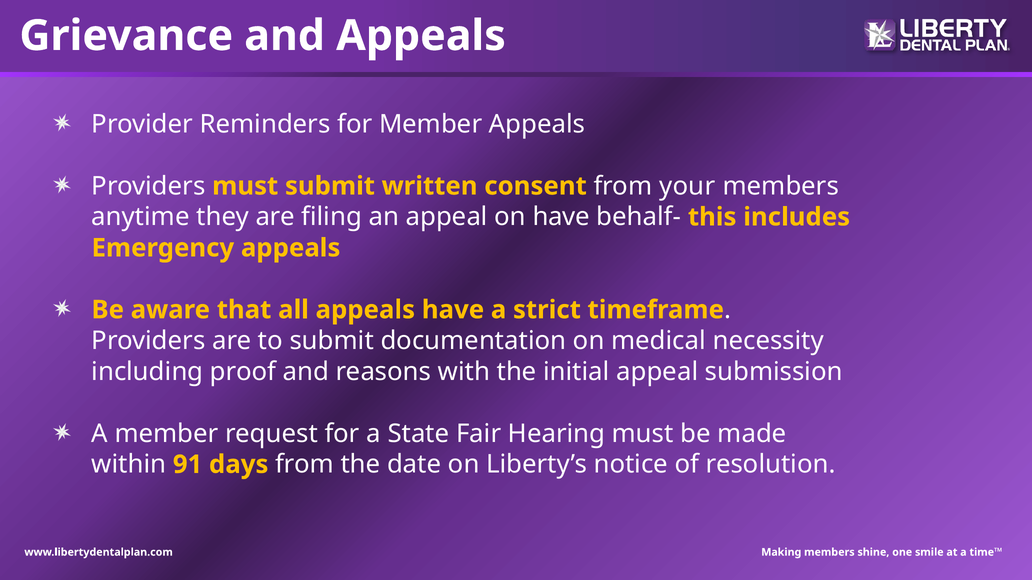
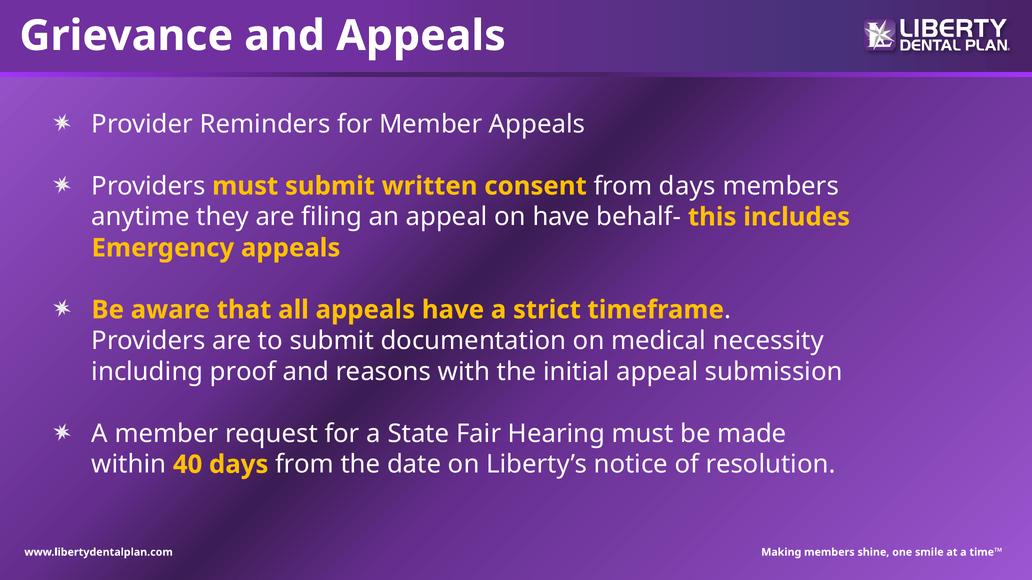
from your: your -> days
91: 91 -> 40
